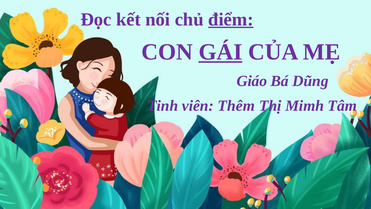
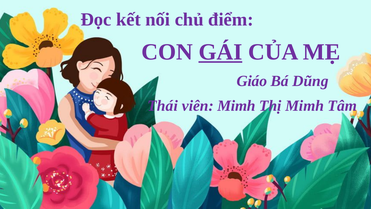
điểm underline: present -> none
Tinh: Tinh -> Thái
viên Thêm: Thêm -> Mimh
